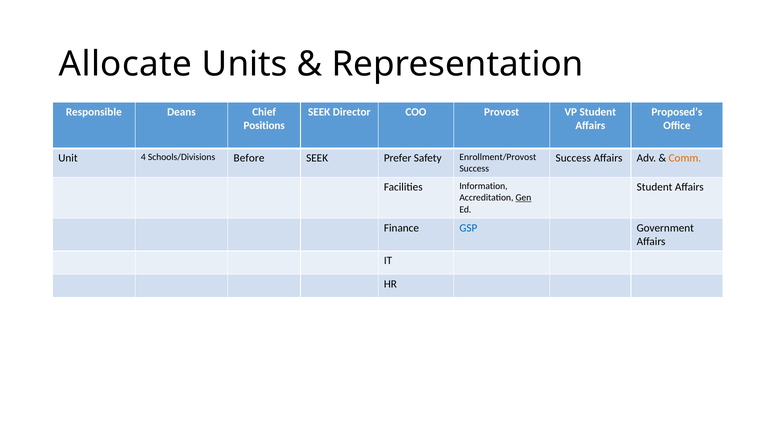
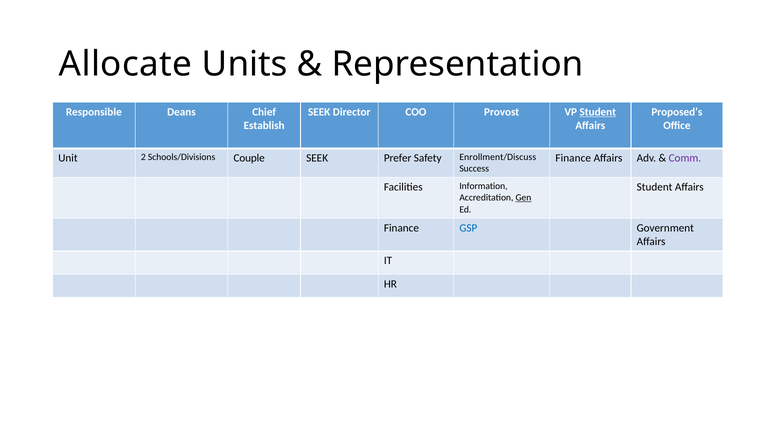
Student at (598, 112) underline: none -> present
Positions: Positions -> Establish
4: 4 -> 2
Before: Before -> Couple
Enrollment/Provost: Enrollment/Provost -> Enrollment/Discuss
Success at (573, 158): Success -> Finance
Comm colour: orange -> purple
